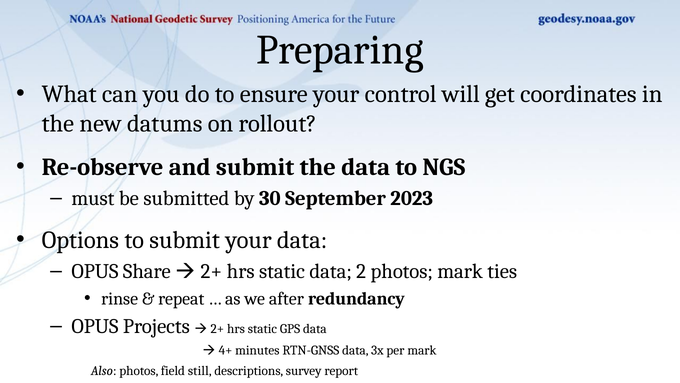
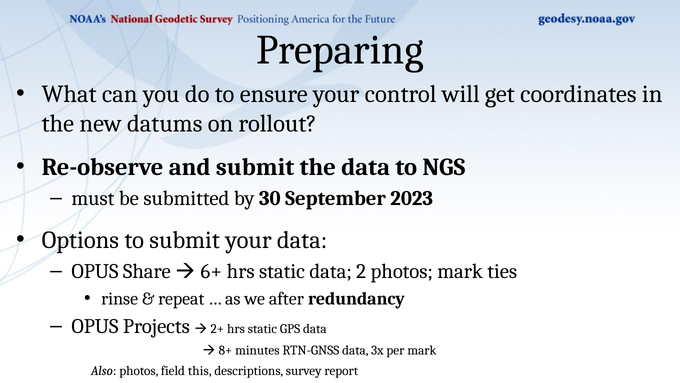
2+ at (211, 271): 2+ -> 6+
4+: 4+ -> 8+
still: still -> this
